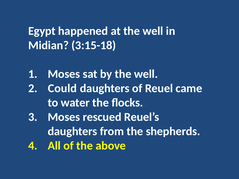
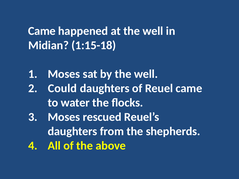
Egypt at (42, 31): Egypt -> Came
3:15-18: 3:15-18 -> 1:15-18
